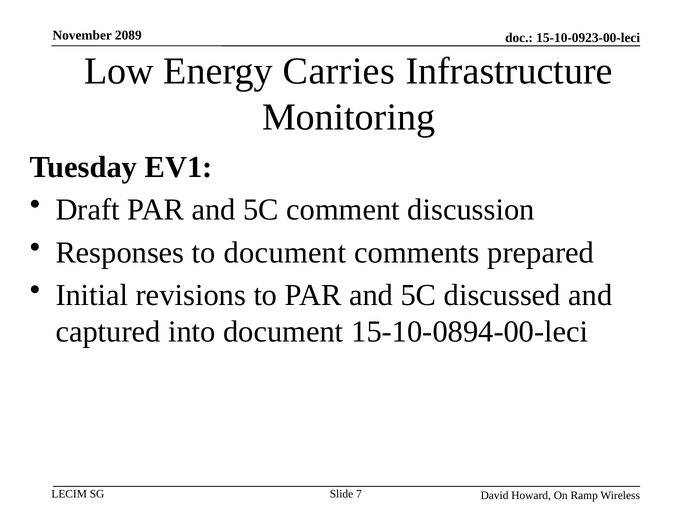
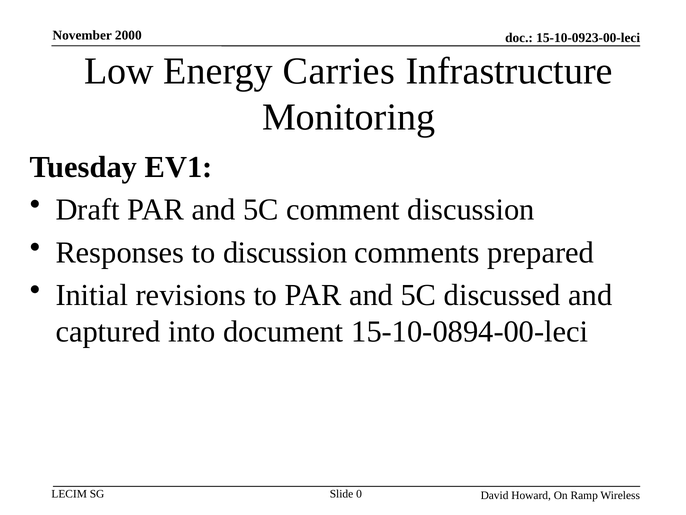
2089: 2089 -> 2000
to document: document -> discussion
7: 7 -> 0
